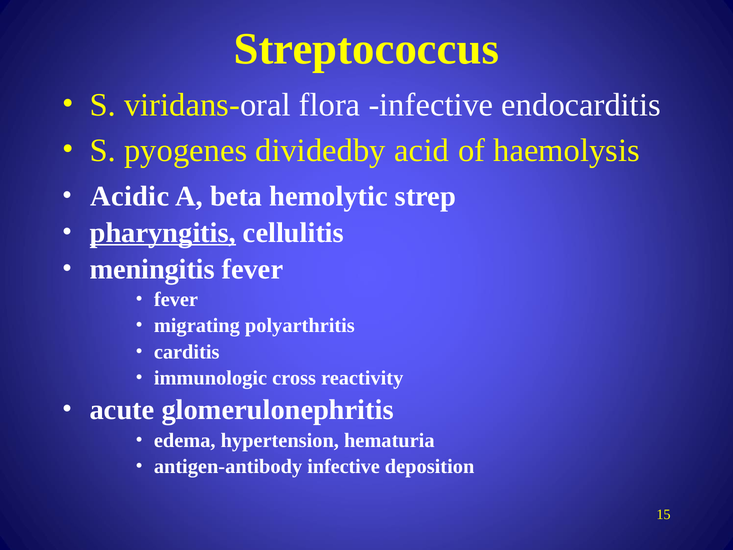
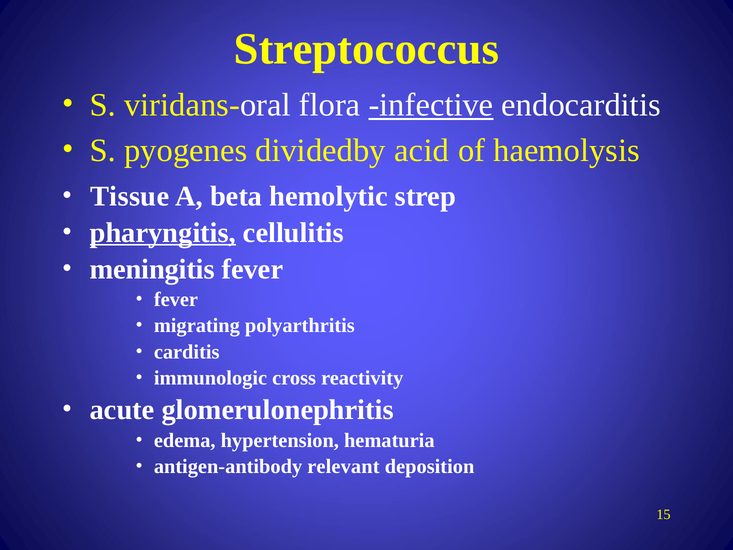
infective at (431, 105) underline: none -> present
Acidic: Acidic -> Tissue
antigen-antibody infective: infective -> relevant
